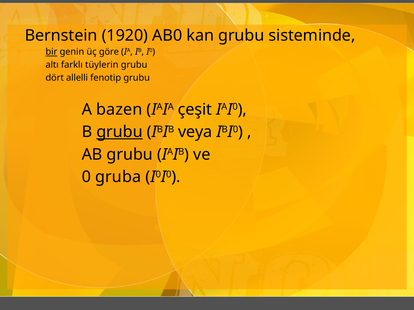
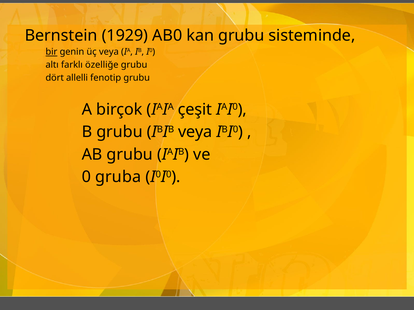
1920: 1920 -> 1929
üç göre: göre -> veya
tüylerin: tüylerin -> özelliğe
bazen: bazen -> birçok
grubu at (120, 132) underline: present -> none
